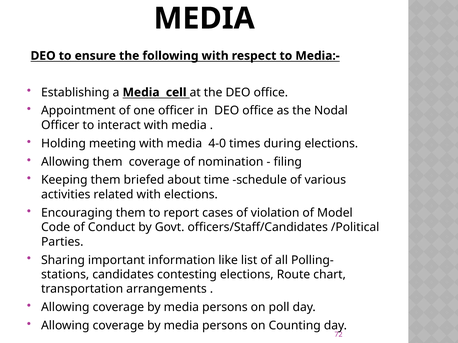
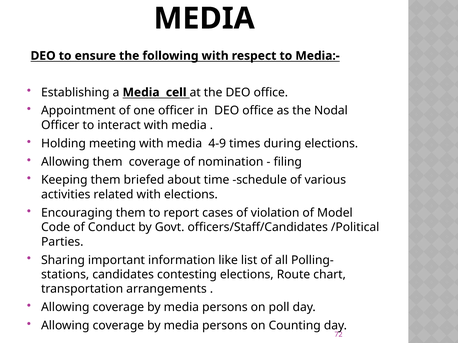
4-0: 4-0 -> 4-9
